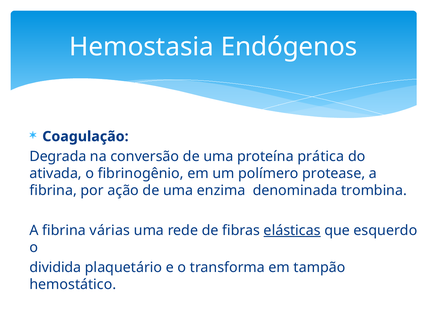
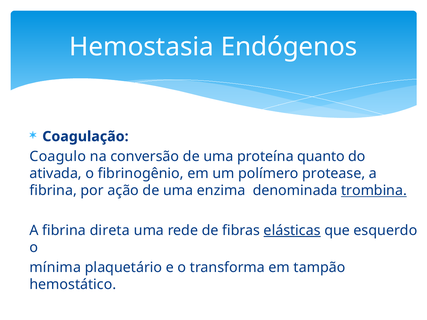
Degrada: Degrada -> Coagulo
prática: prática -> quanto
trombina underline: none -> present
várias: várias -> direta
dividida: dividida -> mínima
